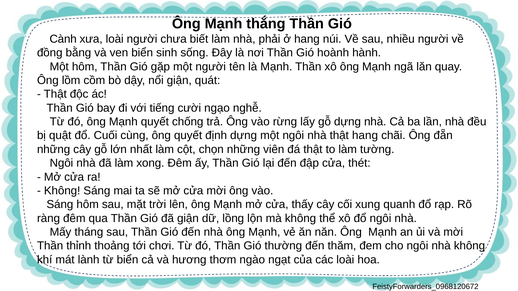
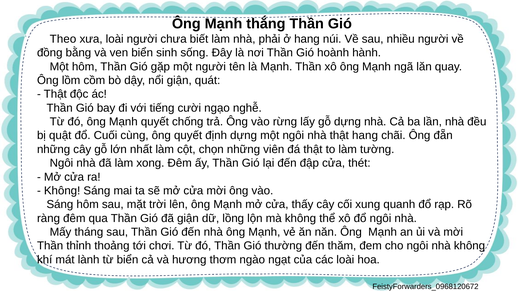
Cành: Cành -> Theo
